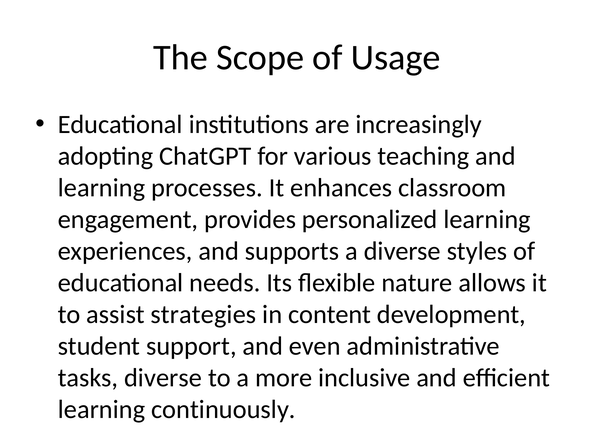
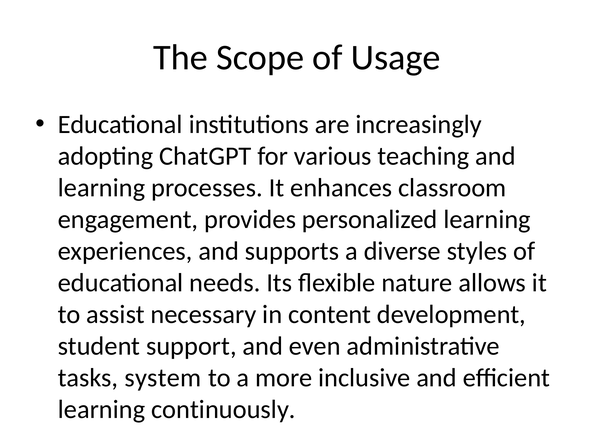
strategies: strategies -> necessary
tasks diverse: diverse -> system
